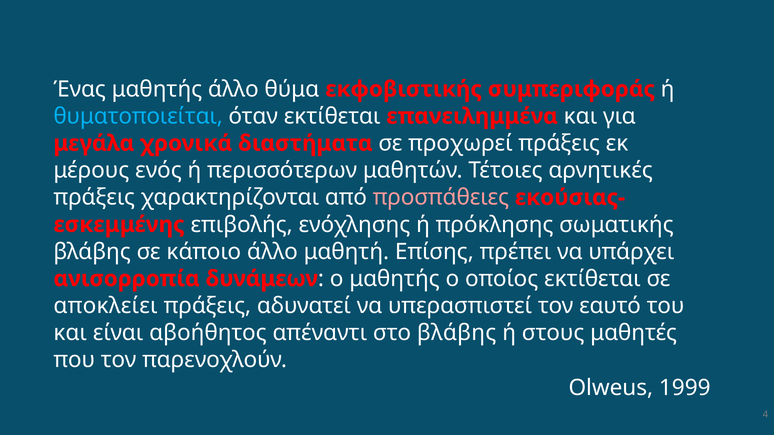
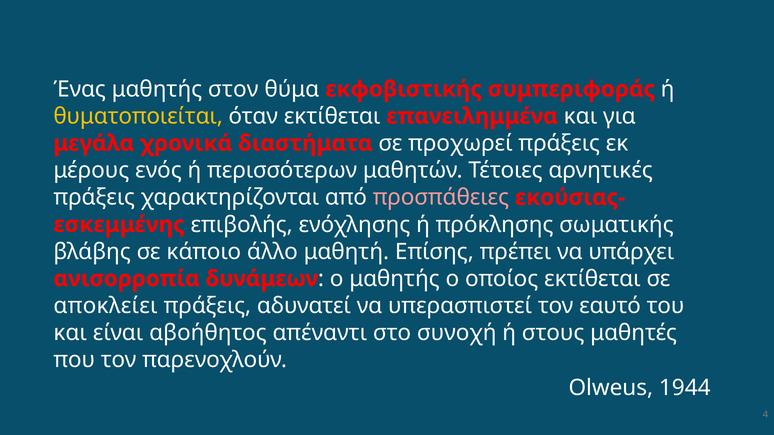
μαθητής άλλο: άλλο -> στον
θυματοποιείται colour: light blue -> yellow
στο βλάβης: βλάβης -> συνοχή
1999: 1999 -> 1944
